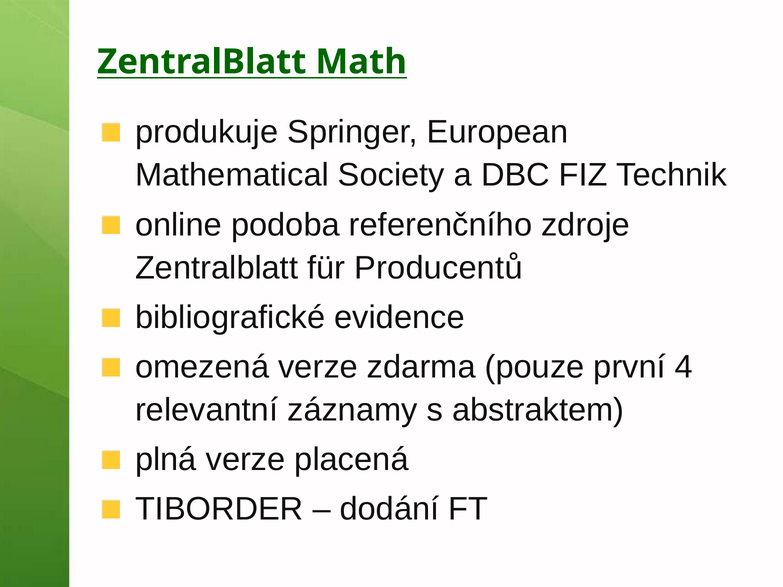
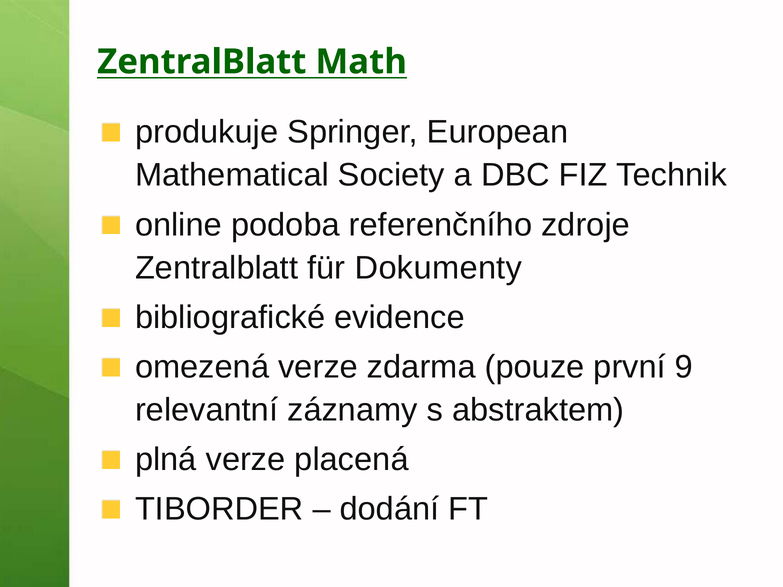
Producentů: Producentů -> Dokumenty
4: 4 -> 9
